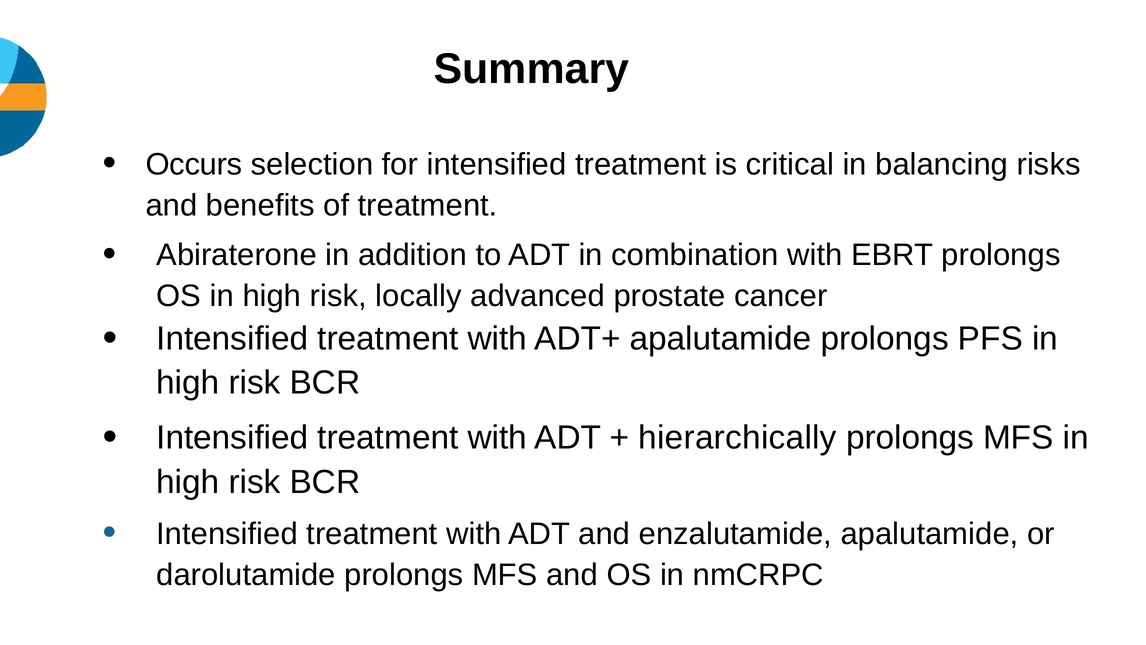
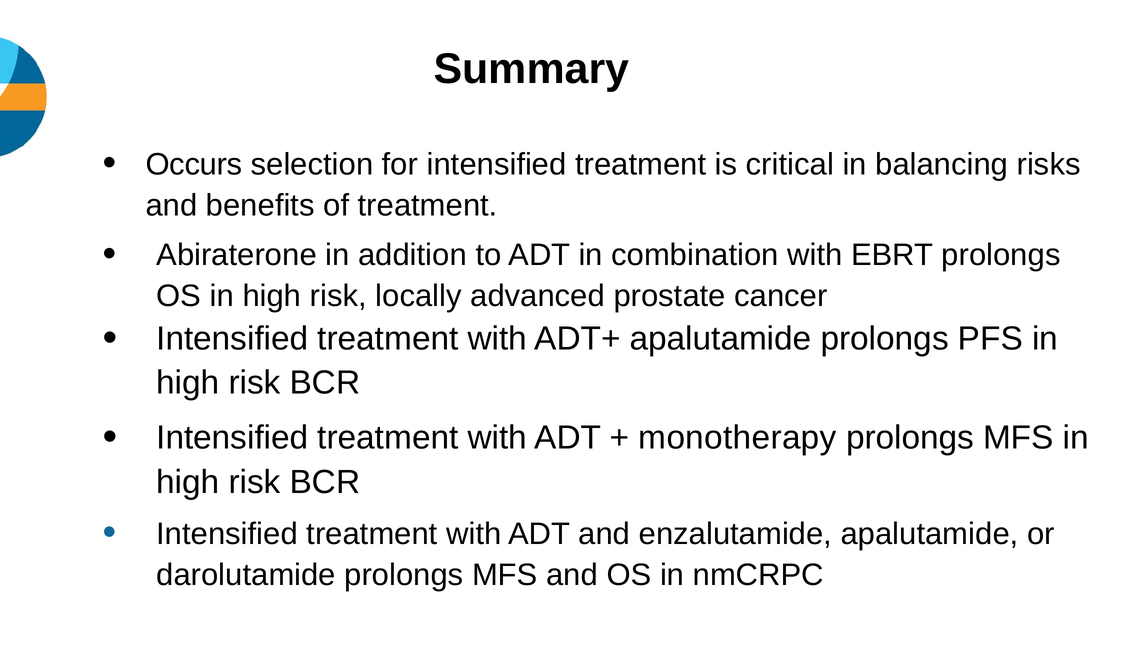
hierarchically: hierarchically -> monotherapy
